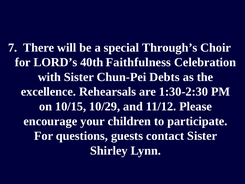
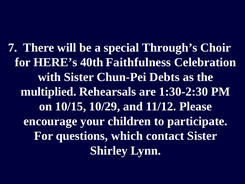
LORD’s: LORD’s -> HERE’s
excellence: excellence -> multiplied
guests: guests -> which
